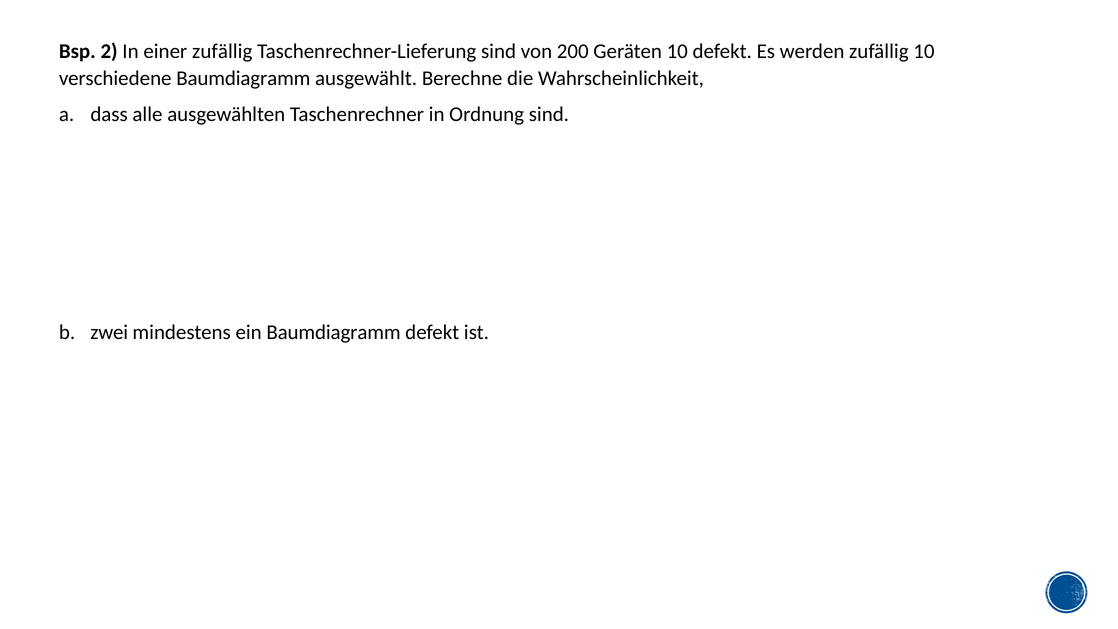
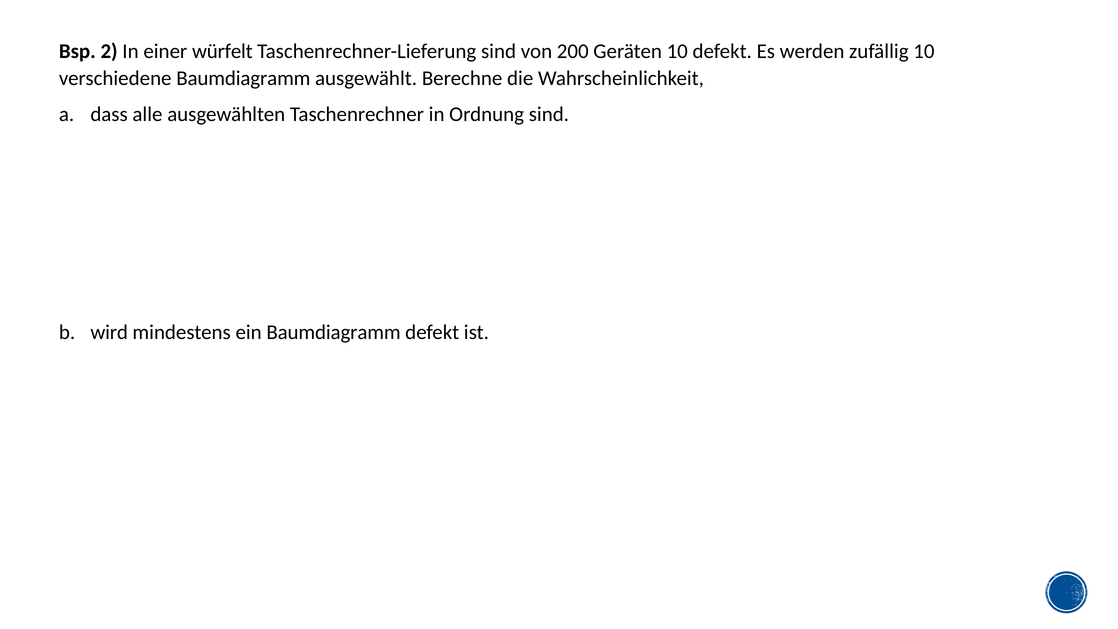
einer zufällig: zufällig -> würfelt
zwei: zwei -> wird
